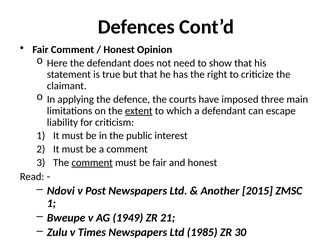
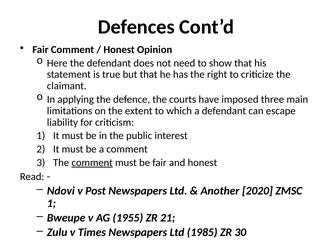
extent underline: present -> none
2015: 2015 -> 2020
1949: 1949 -> 1955
